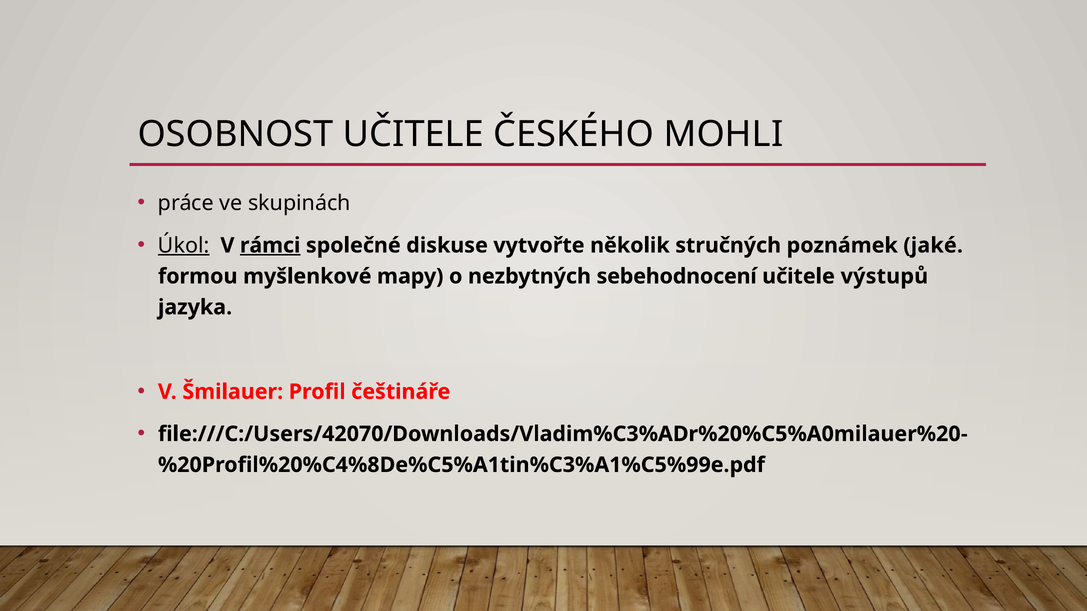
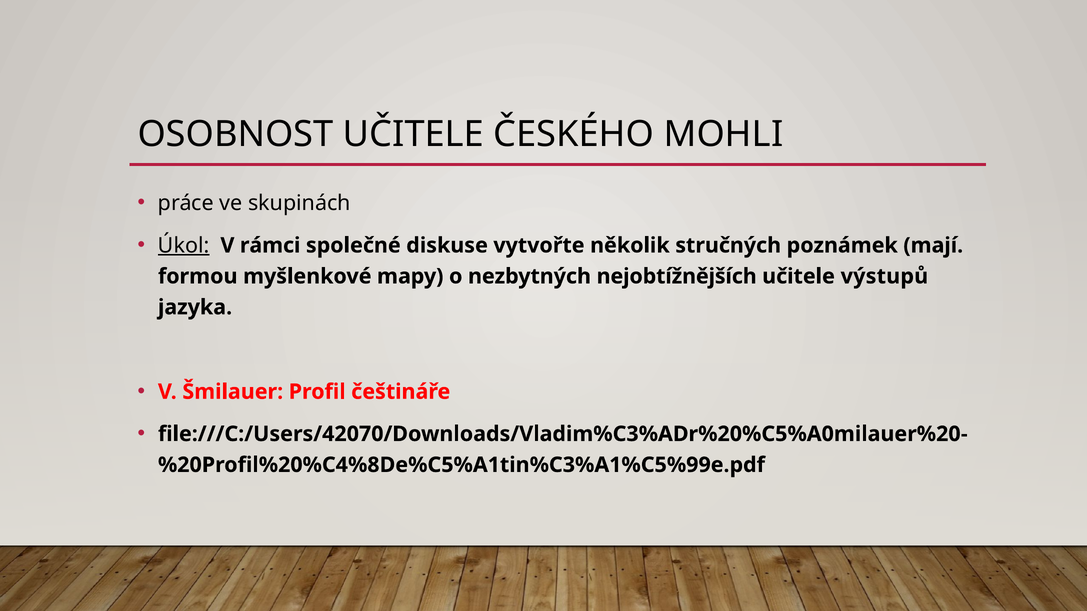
rámci underline: present -> none
jaké: jaké -> mají
sebehodnocení: sebehodnocení -> nejobtížnějších
